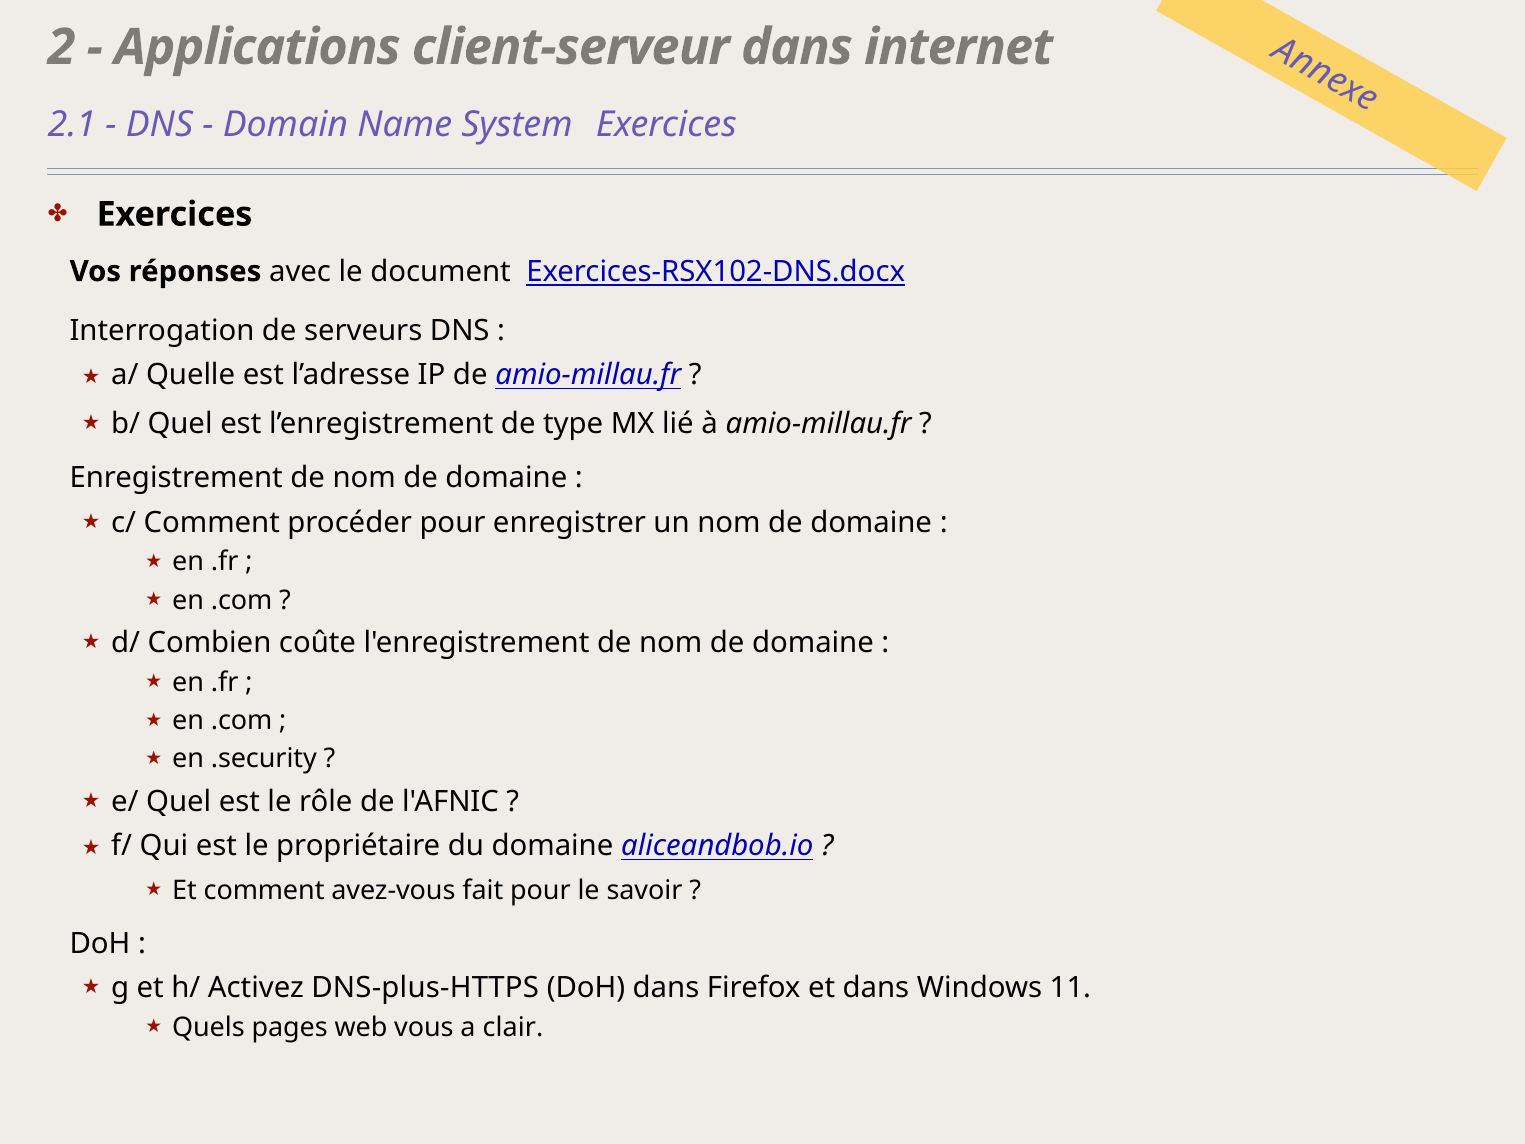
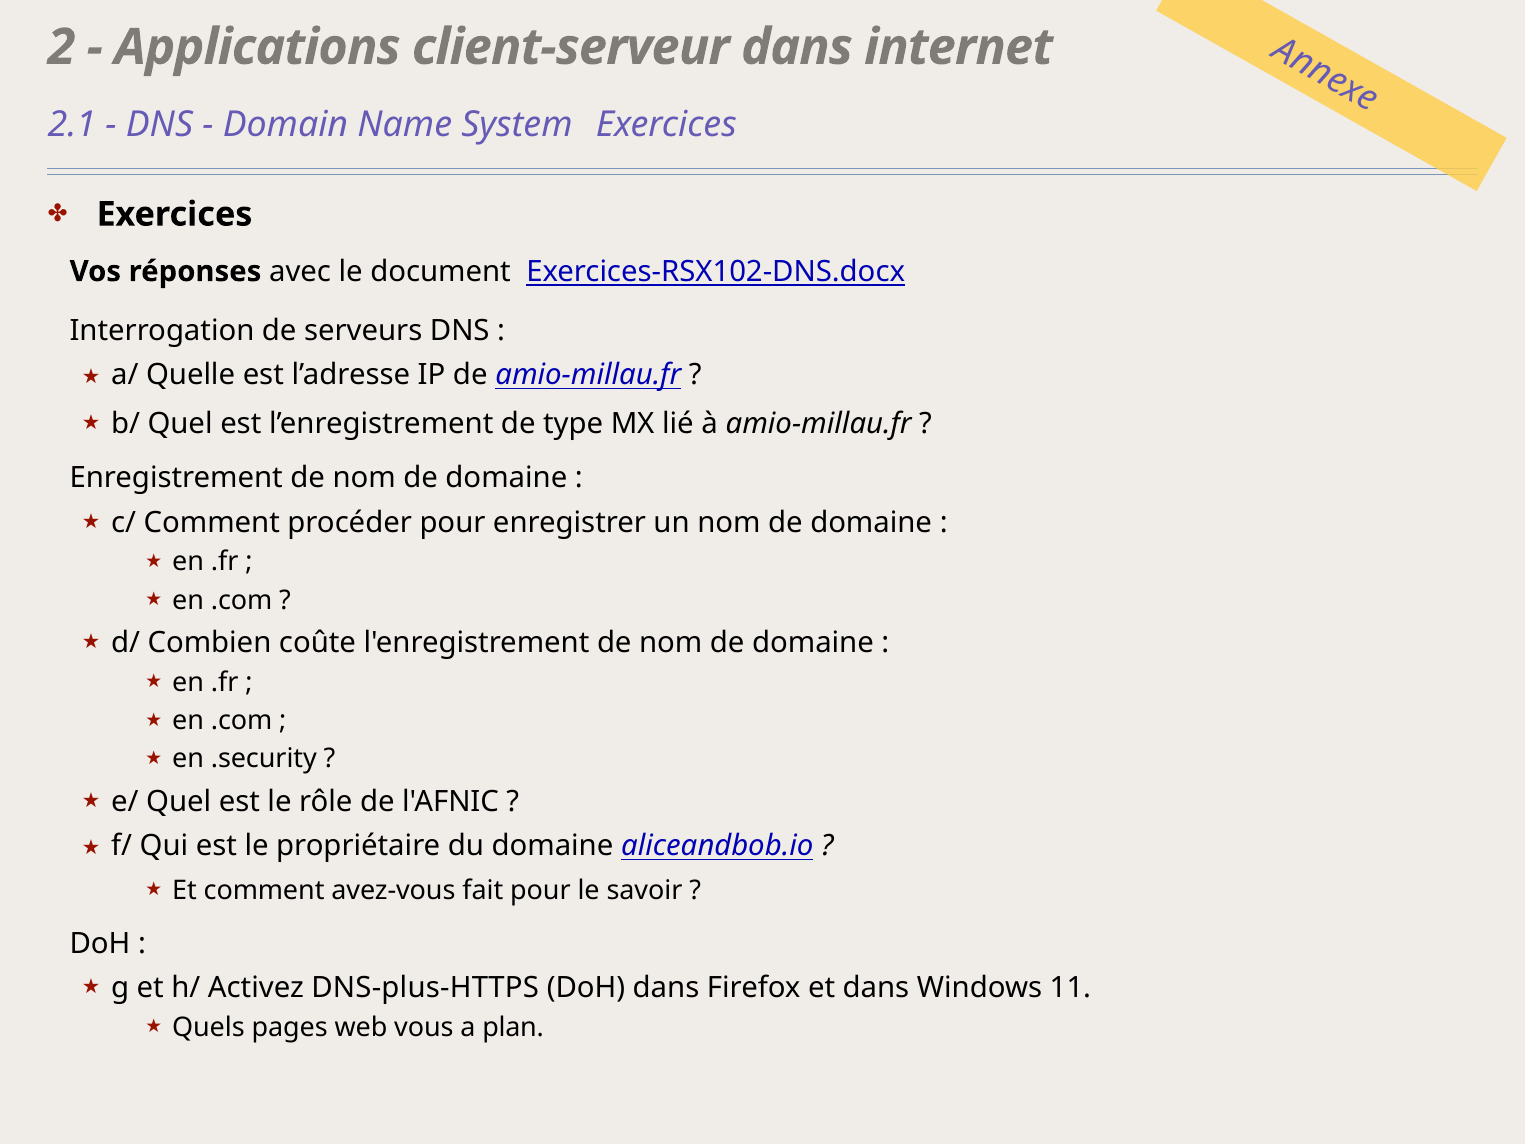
clair: clair -> plan
